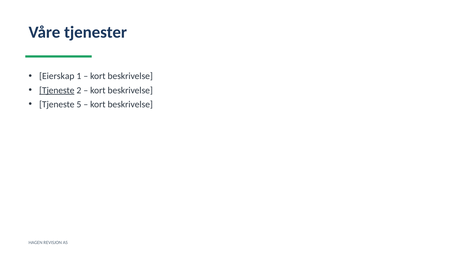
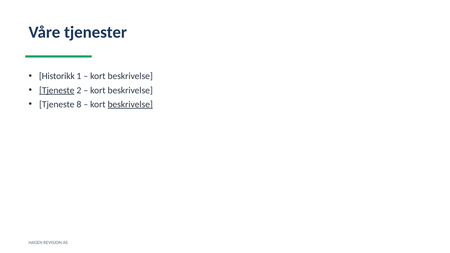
Eierskap: Eierskap -> Historikk
5: 5 -> 8
beskrivelse at (130, 104) underline: none -> present
